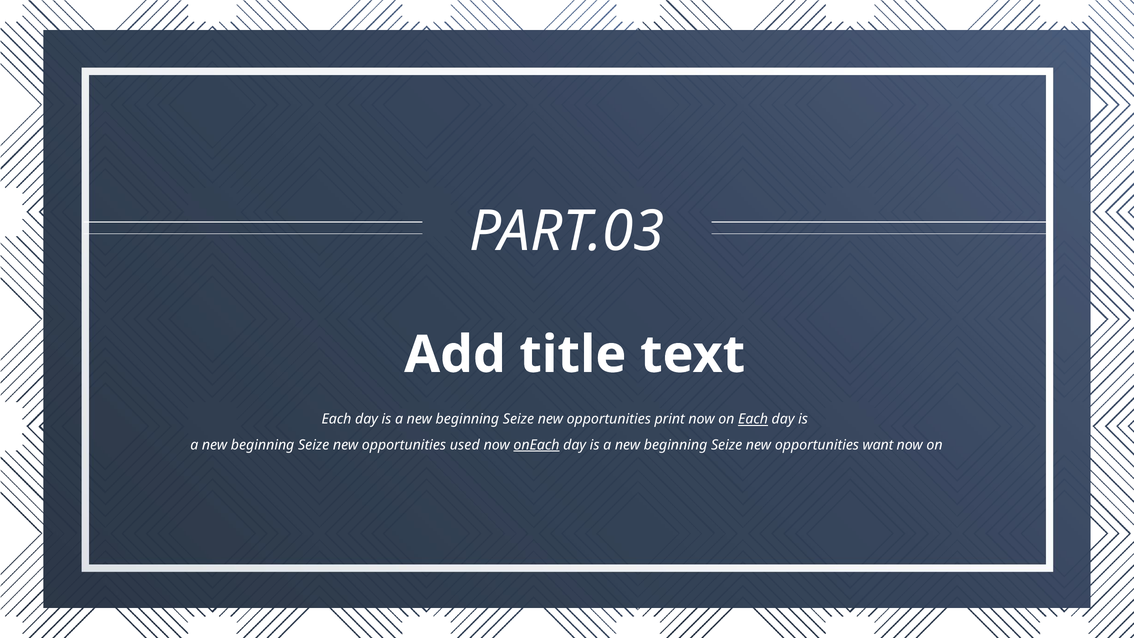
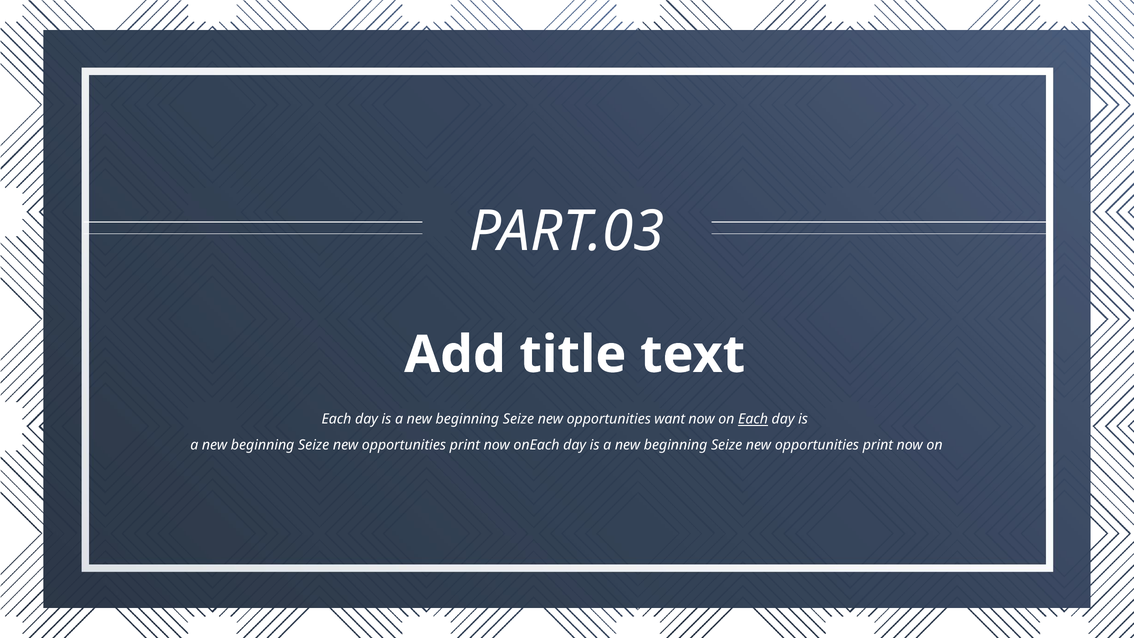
print: print -> want
used at (465, 445): used -> print
onEach underline: present -> none
want at (878, 445): want -> print
